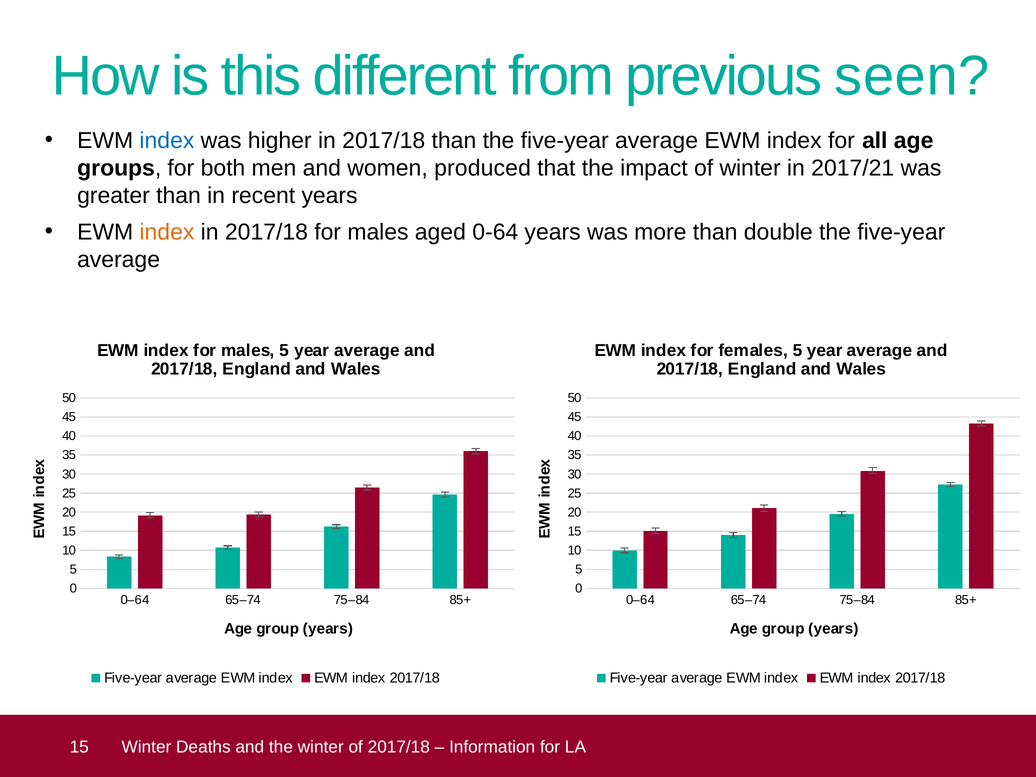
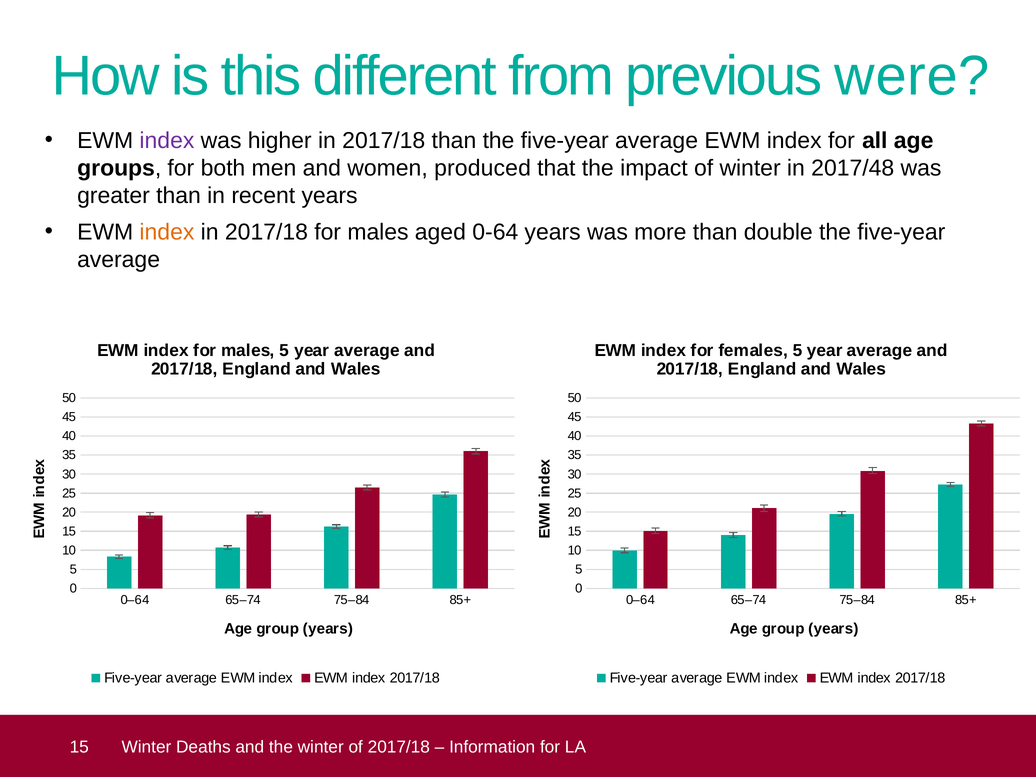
seen: seen -> were
index at (167, 141) colour: blue -> purple
2017/21: 2017/21 -> 2017/48
